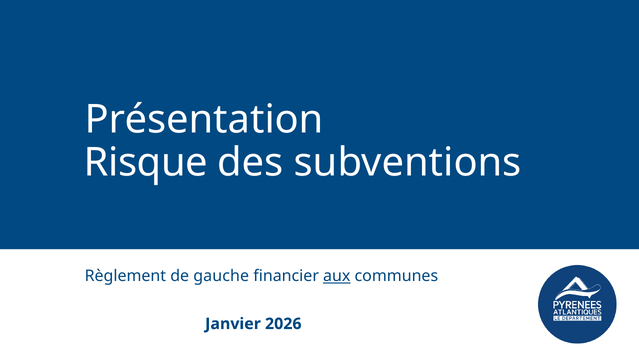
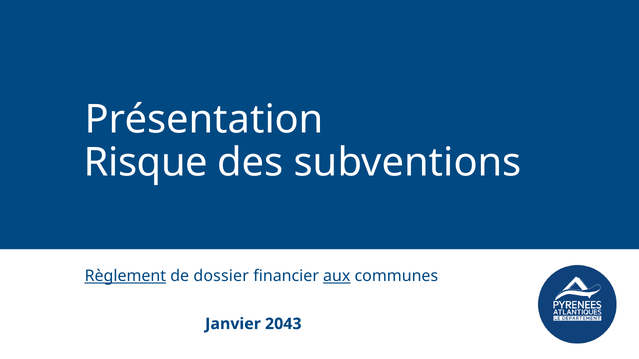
Règlement underline: none -> present
gauche: gauche -> dossier
2026: 2026 -> 2043
